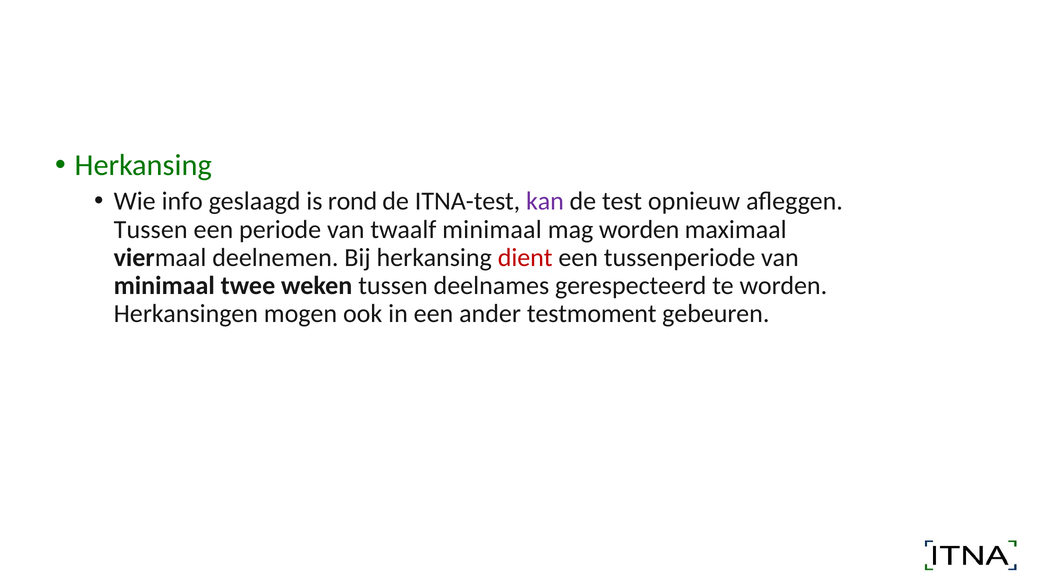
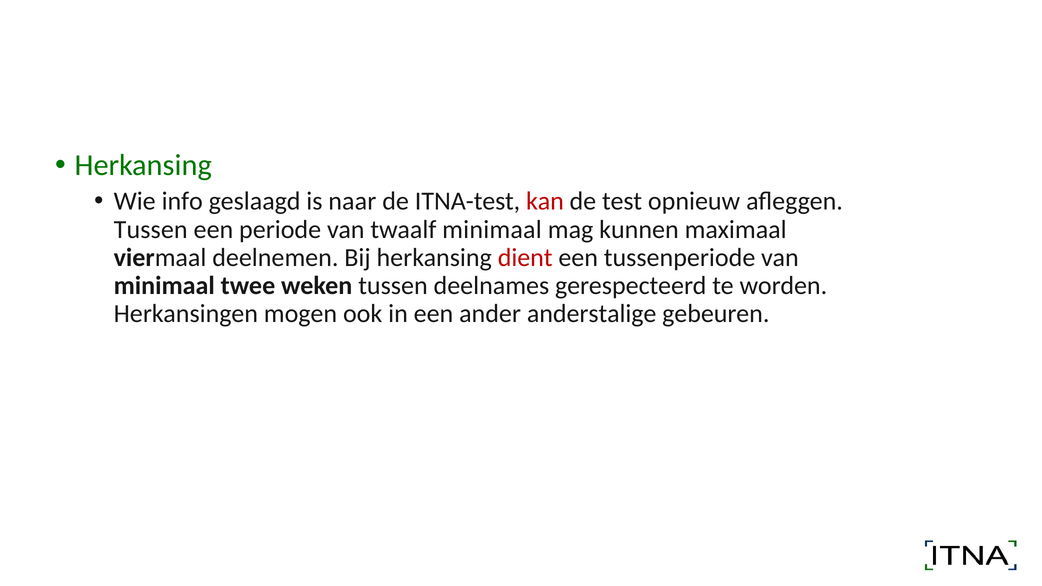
rond: rond -> naar
kan colour: purple -> red
mag worden: worden -> kunnen
testmoment: testmoment -> anderstalige
